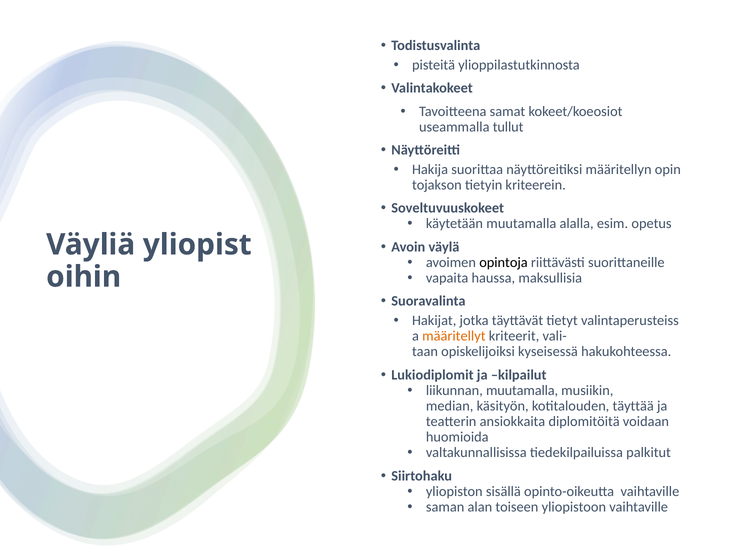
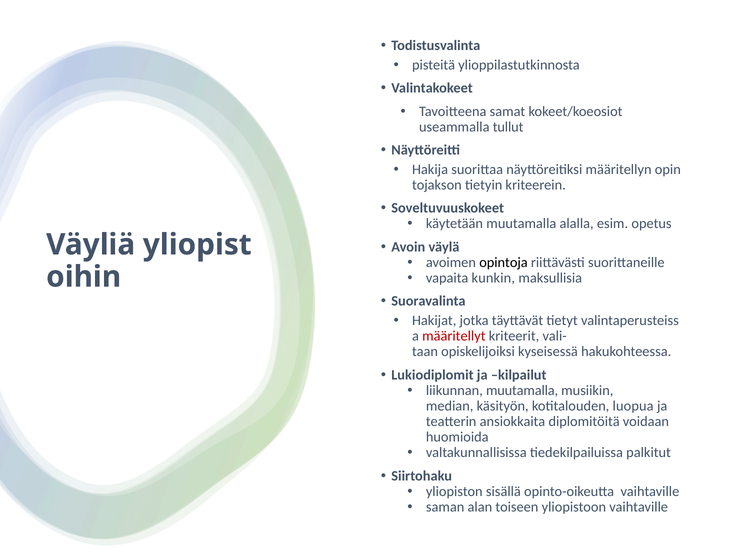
haussa: haussa -> kunkin
määritellyt colour: orange -> red
täyttää: täyttää -> luopua
